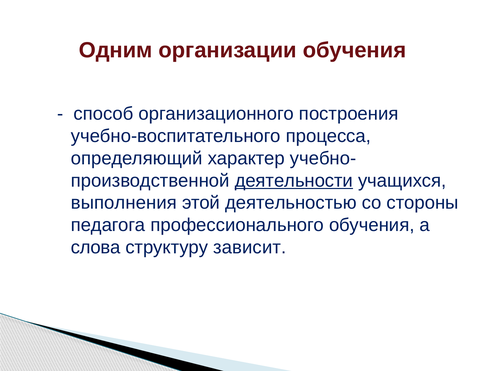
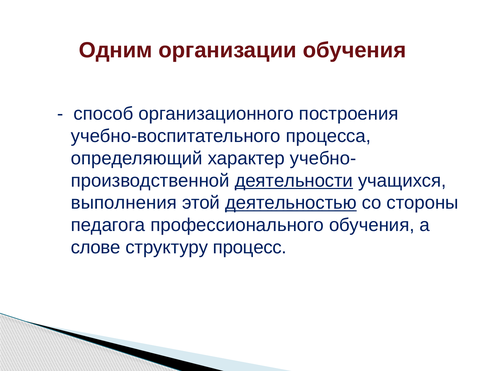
деятельностью underline: none -> present
слова: слова -> слове
зависит: зависит -> процесс
